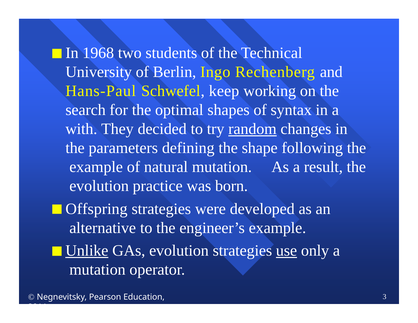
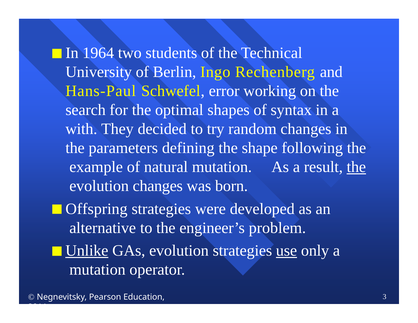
1968: 1968 -> 1964
keep: keep -> error
random underline: present -> none
the at (356, 167) underline: none -> present
evolution practice: practice -> changes
engineer’s example: example -> problem
